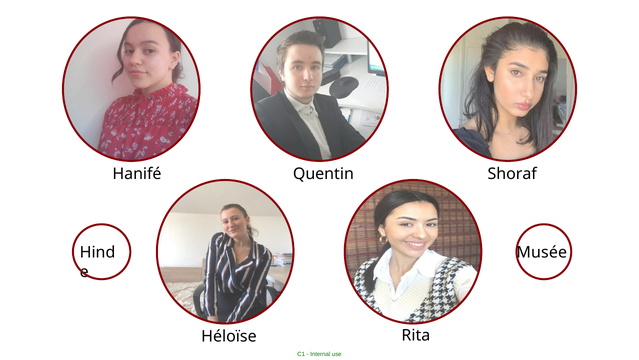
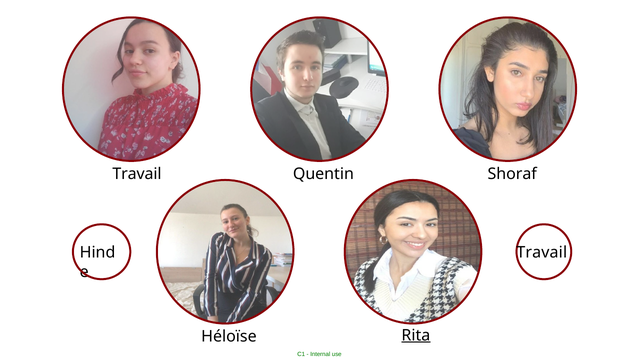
Hanifé at (137, 174): Hanifé -> Travail
Musée at (542, 252): Musée -> Travail
Rita underline: none -> present
